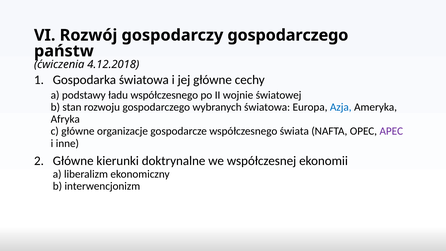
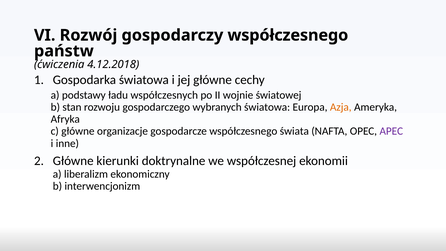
gospodarczy gospodarczego: gospodarczego -> współczesnego
ładu współczesnego: współczesnego -> współczesnych
Azja colour: blue -> orange
